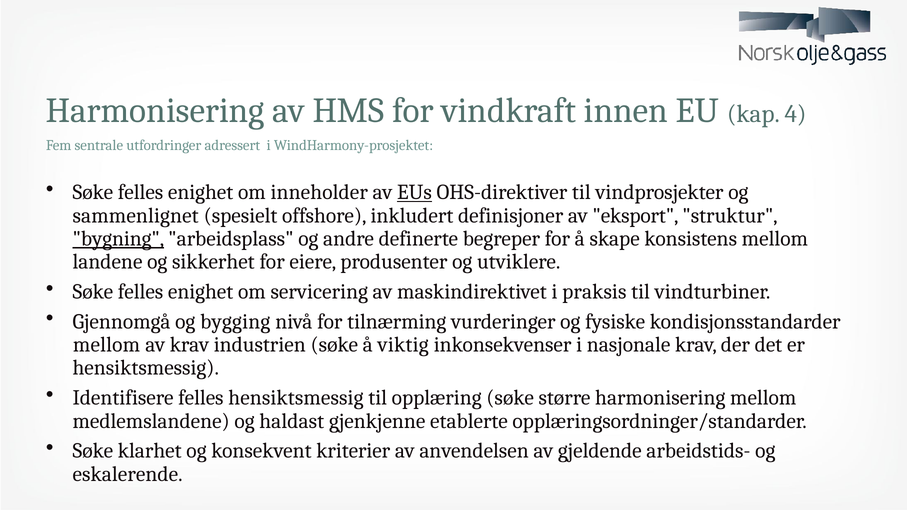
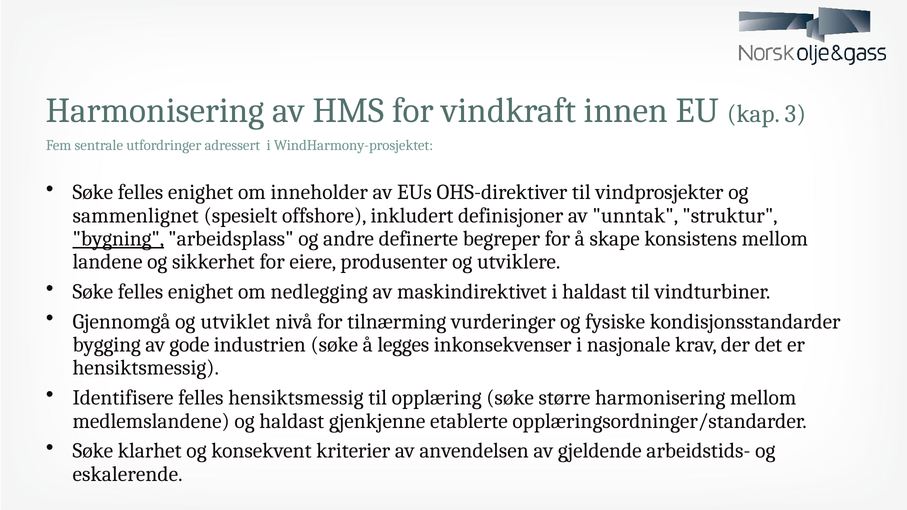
4: 4 -> 3
EUs underline: present -> none
eksport: eksport -> unntak
servicering: servicering -> nedlegging
i praksis: praksis -> haldast
bygging: bygging -> utviklet
mellom at (107, 345): mellom -> bygging
av krav: krav -> gode
viktig: viktig -> legges
